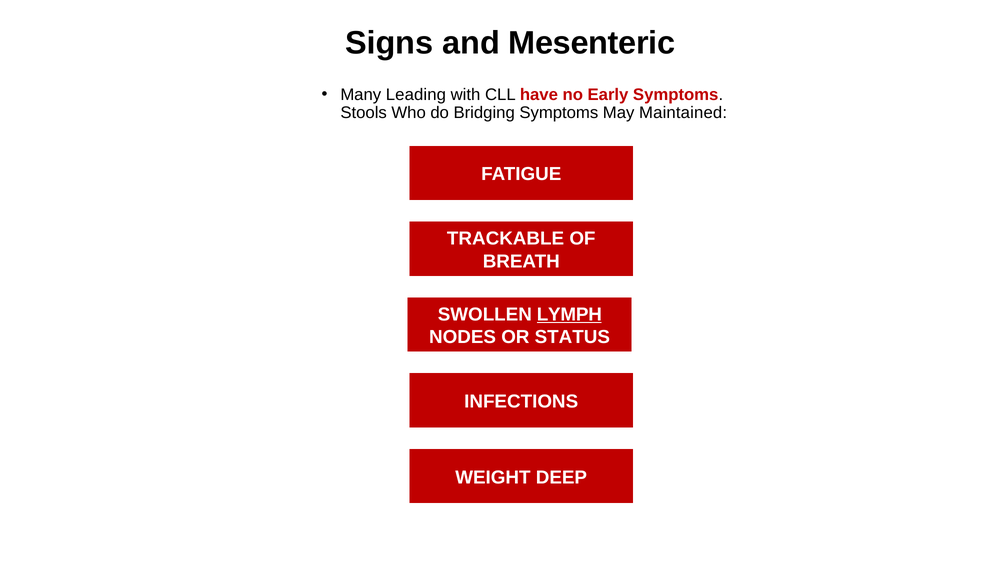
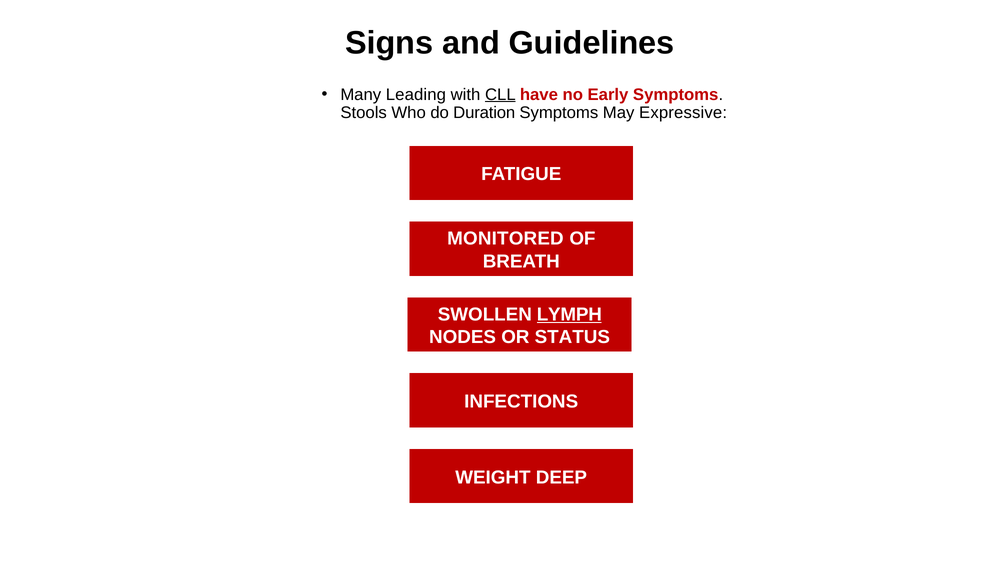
Mesenteric: Mesenteric -> Guidelines
CLL underline: none -> present
Bridging: Bridging -> Duration
Maintained: Maintained -> Expressive
TRACKABLE: TRACKABLE -> MONITORED
